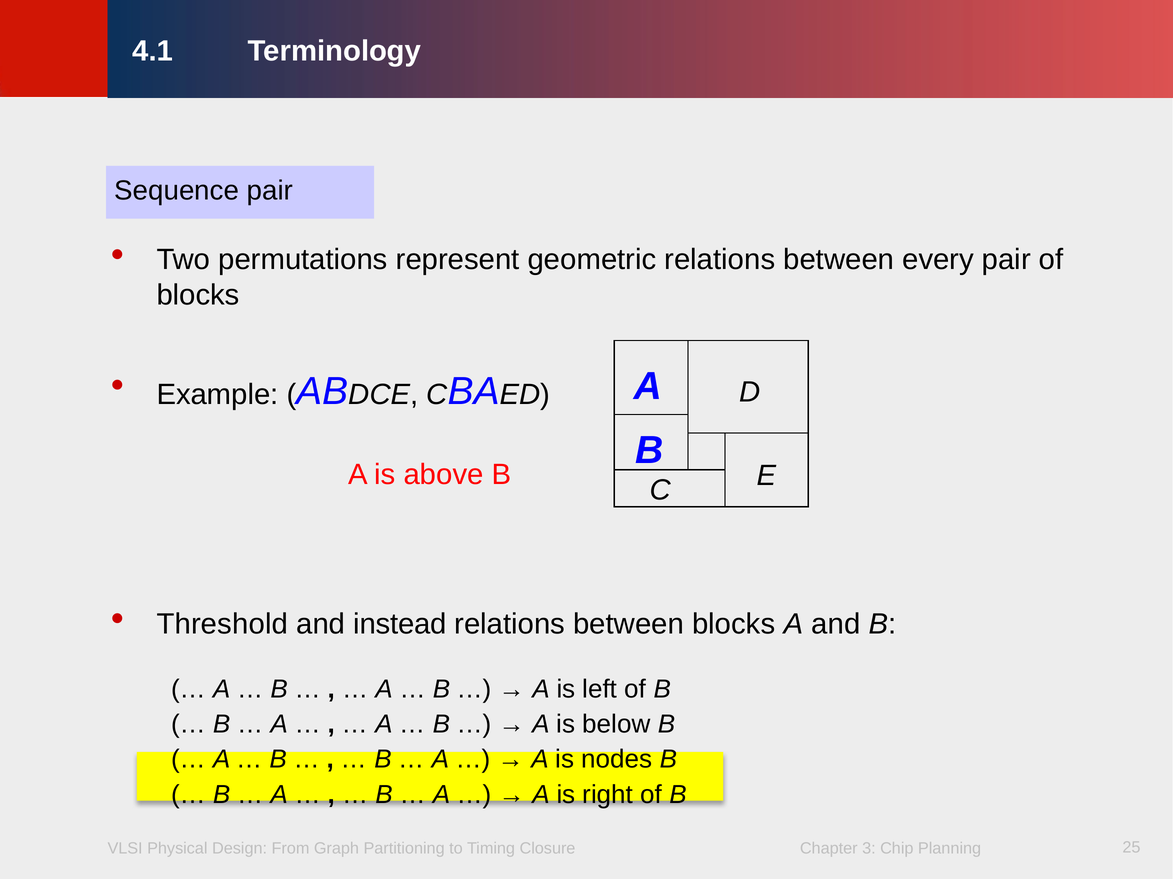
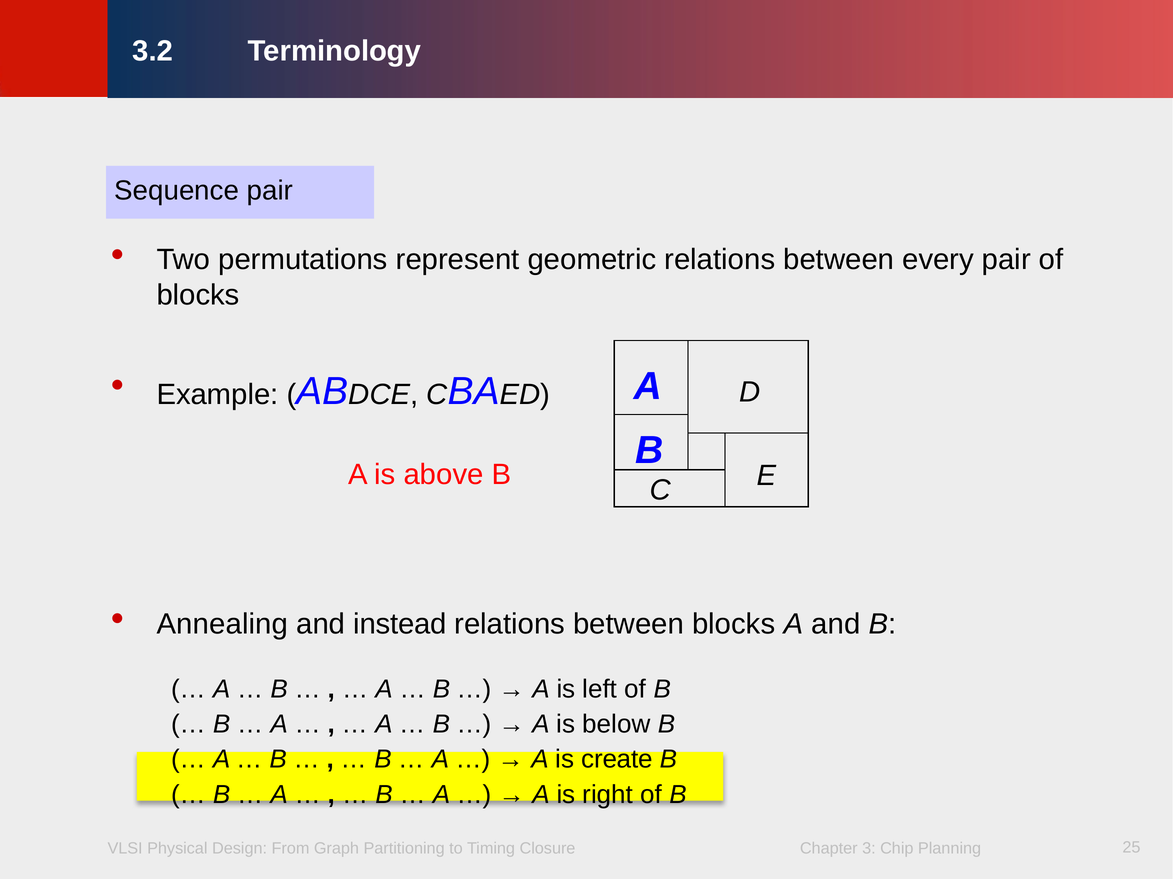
4.1: 4.1 -> 3.2
Threshold: Threshold -> Annealing
nodes: nodes -> create
